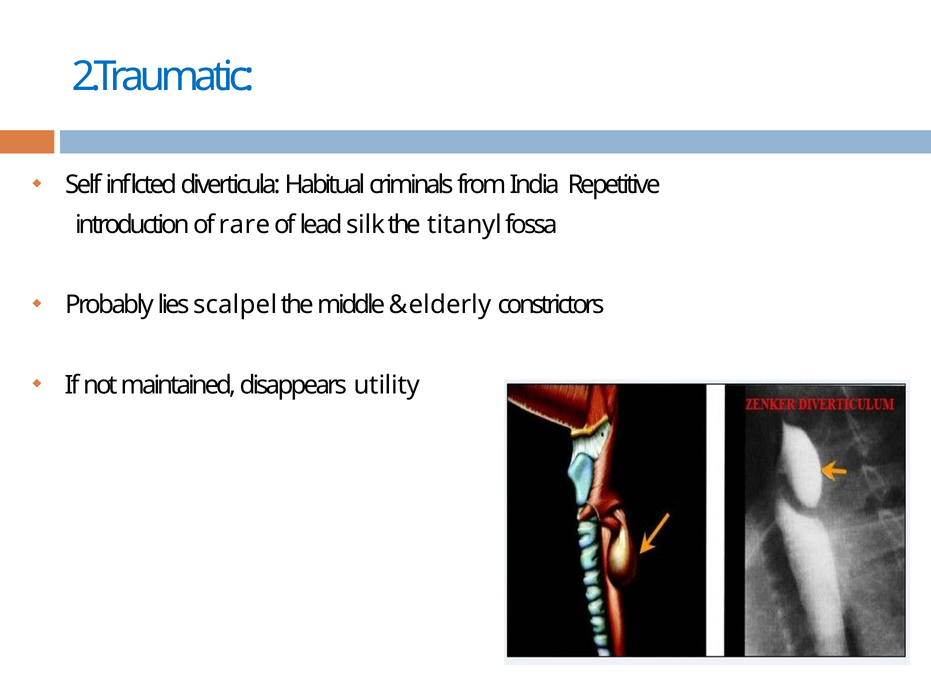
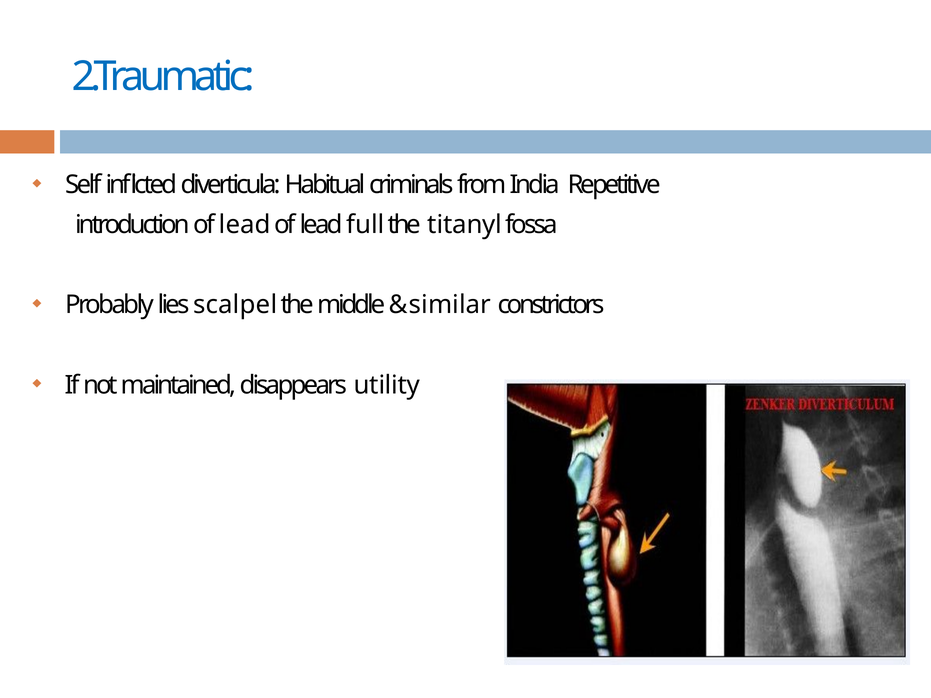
introduction of rare: rare -> lead
silk: silk -> full
elderly: elderly -> similar
